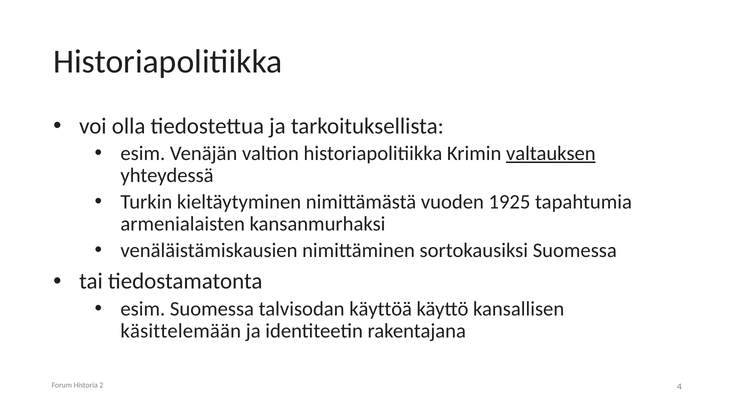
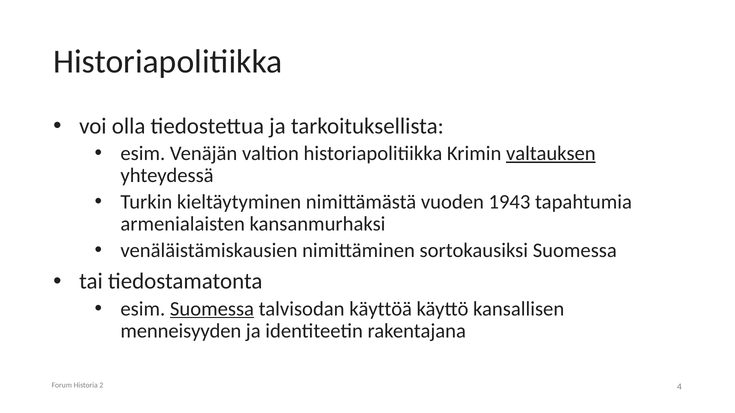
1925: 1925 -> 1943
Suomessa at (212, 309) underline: none -> present
käsittelemään: käsittelemään -> menneisyyden
